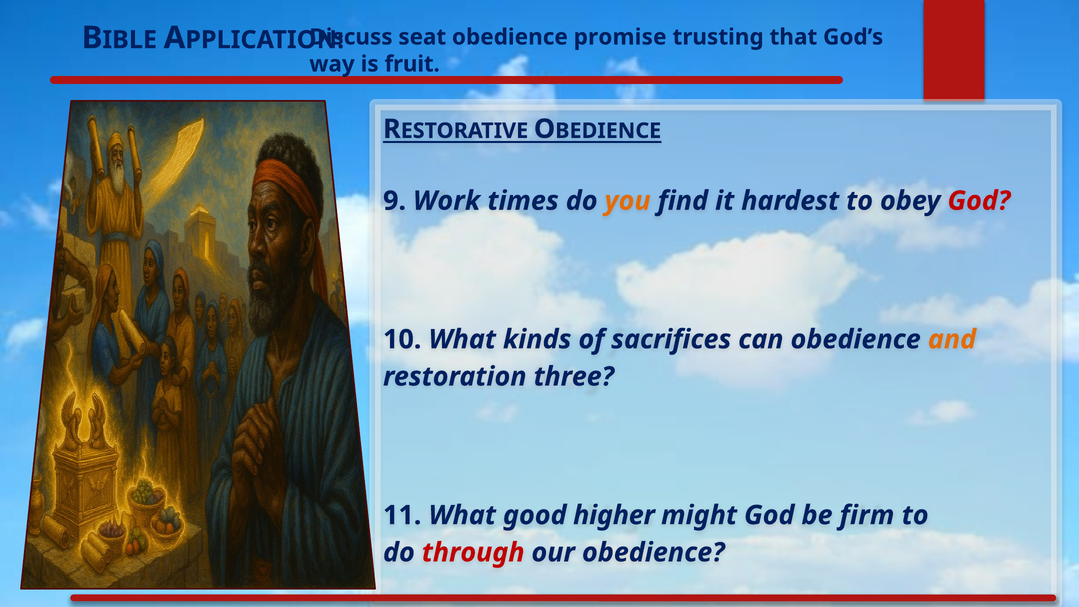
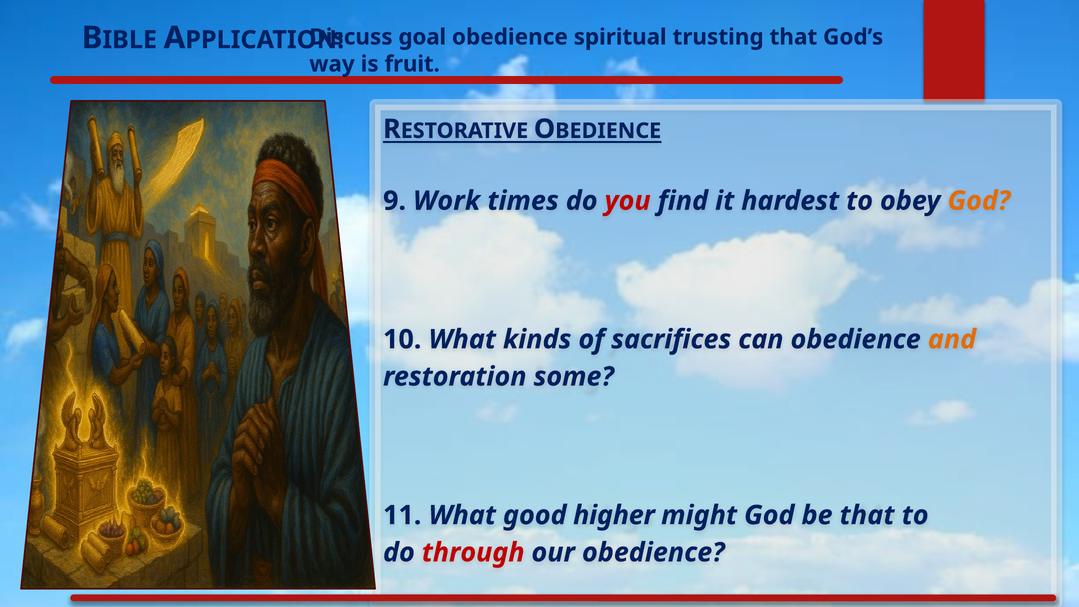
seat: seat -> goal
promise: promise -> spiritual
you colour: orange -> red
God at (979, 201) colour: red -> orange
three: three -> some
be firm: firm -> that
